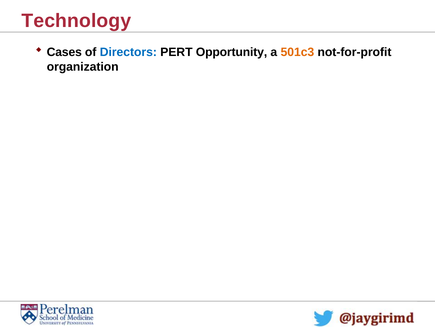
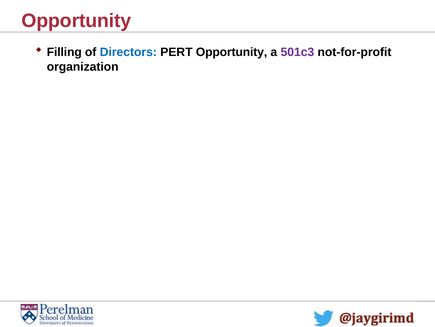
Technology at (76, 21): Technology -> Opportunity
Cases: Cases -> Filling
501c3 colour: orange -> purple
